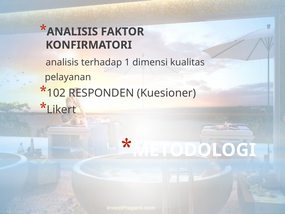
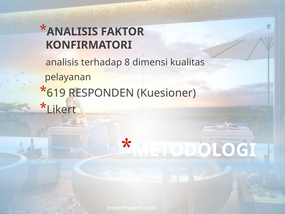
1: 1 -> 8
102: 102 -> 619
